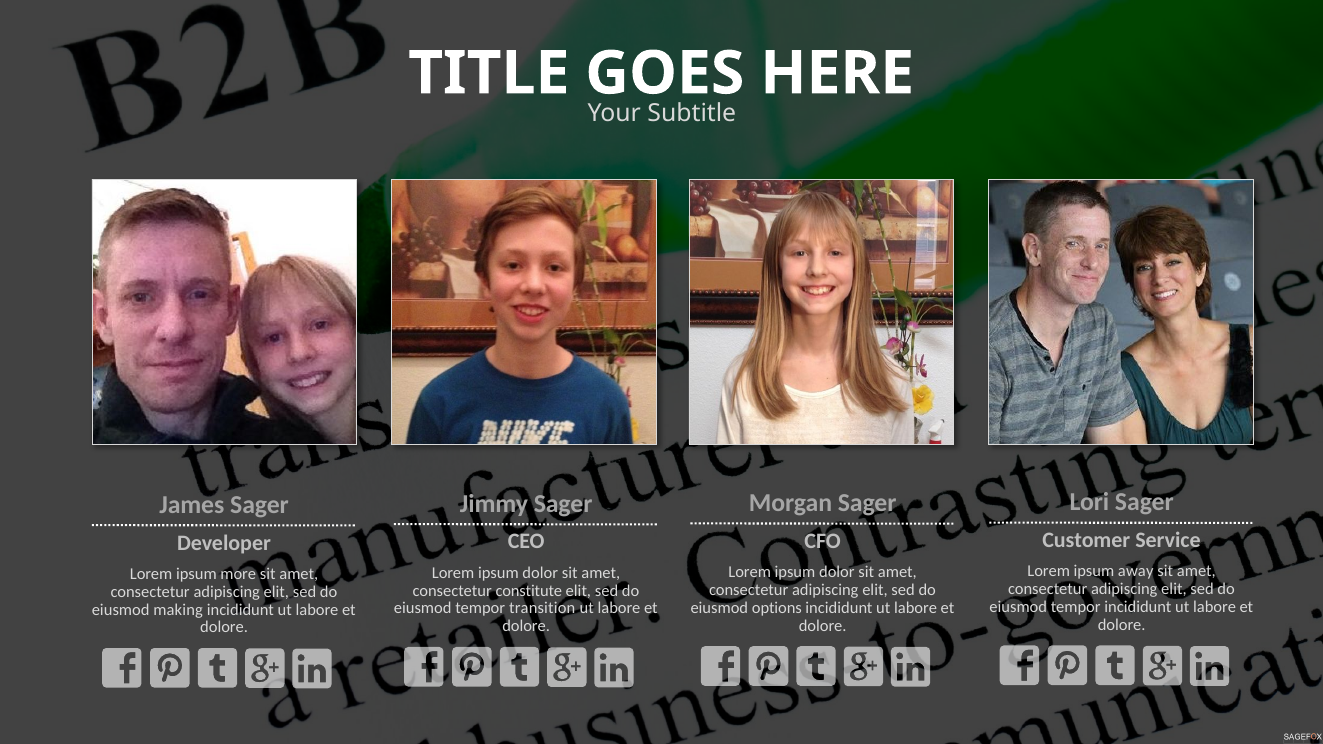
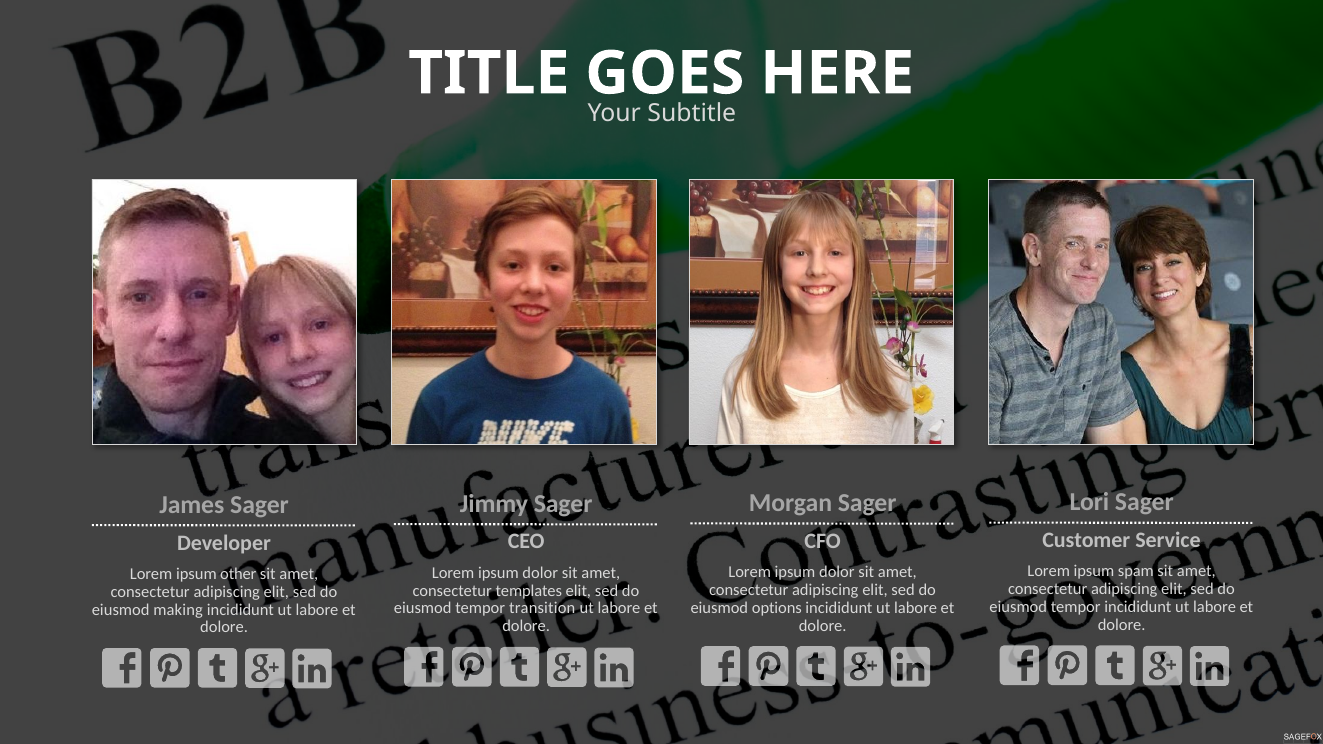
away: away -> spam
more: more -> other
constitute: constitute -> templates
